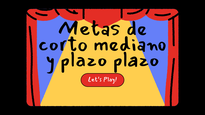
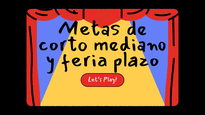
y plazo: plazo -> feria
